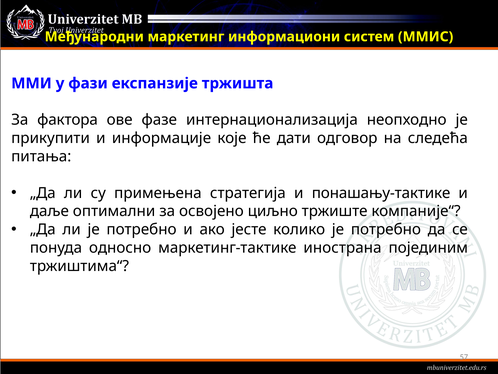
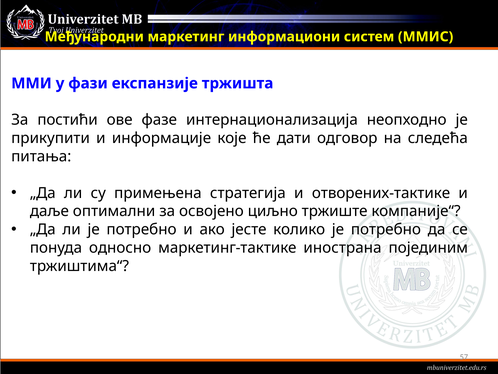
фактора: фактора -> постићи
понашању-тактике: понашању-тактике -> отворених-тактике
